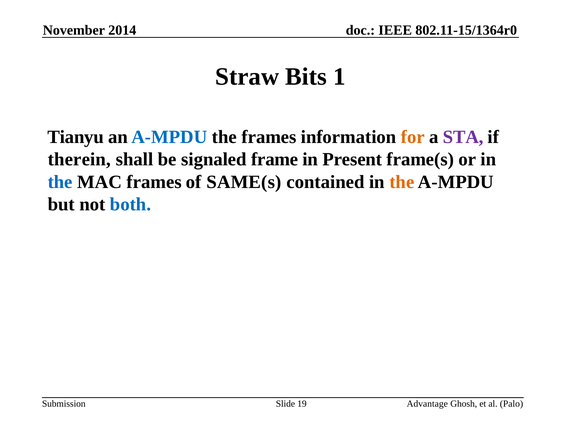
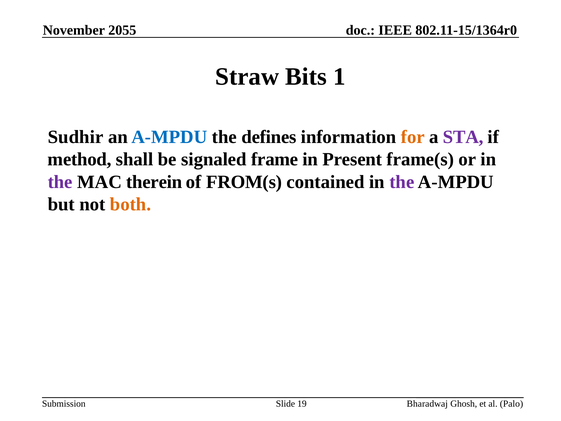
2014: 2014 -> 2055
Tianyu: Tianyu -> Sudhir
the frames: frames -> defines
therein: therein -> method
the at (60, 182) colour: blue -> purple
MAC frames: frames -> therein
SAME(s: SAME(s -> FROM(s
the at (402, 182) colour: orange -> purple
both colour: blue -> orange
Advantage: Advantage -> Bharadwaj
